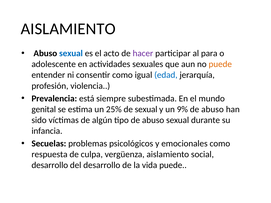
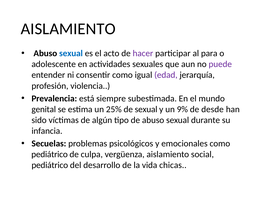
puede at (220, 64) colour: orange -> purple
edad colour: blue -> purple
9% de abuso: abuso -> desde
respuesta at (49, 155): respuesta -> pediátrico
desarrollo at (50, 165): desarrollo -> pediátrico
vida puede: puede -> chicas
